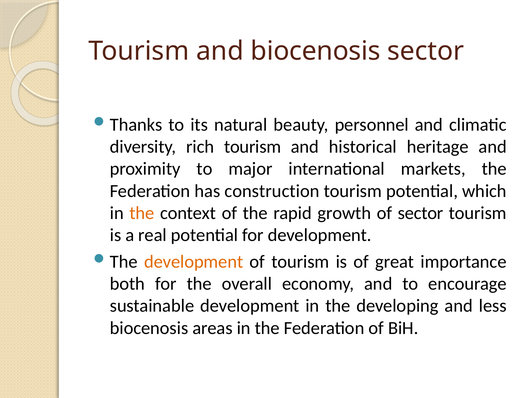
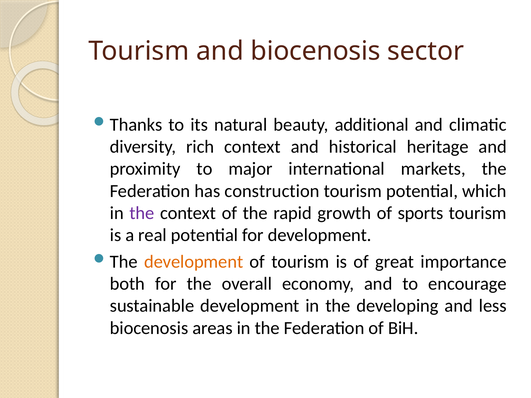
personnel: personnel -> additional
rich tourism: tourism -> context
the at (142, 213) colour: orange -> purple
of sector: sector -> sports
